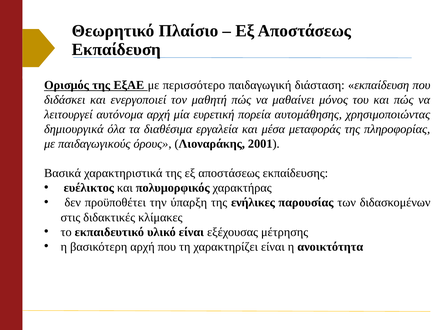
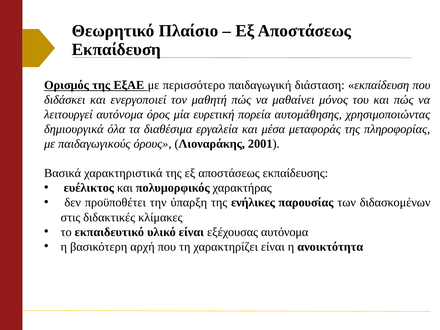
αυτόνομα αρχή: αρχή -> όρος
εξέχουσας μέτρησης: μέτρησης -> αυτόνομα
